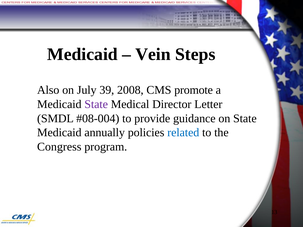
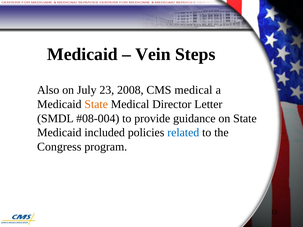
39: 39 -> 23
CMS promote: promote -> medical
State at (96, 104) colour: purple -> orange
annually: annually -> included
